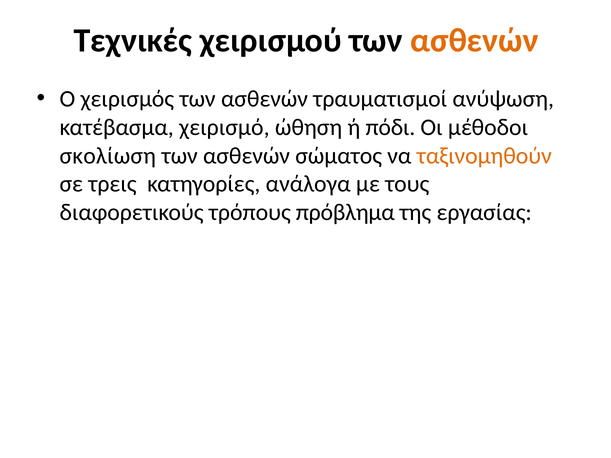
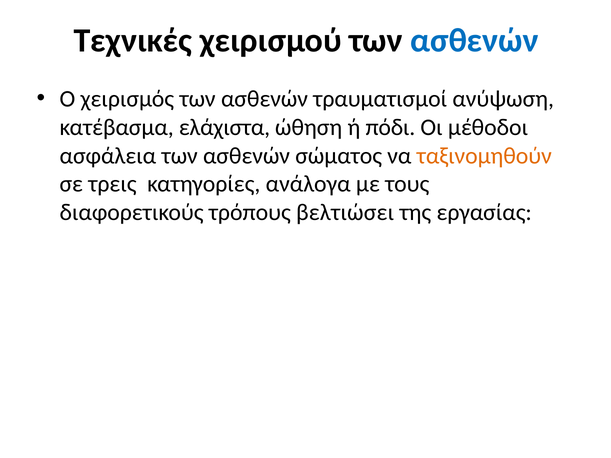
ασθενών at (474, 40) colour: orange -> blue
χειρισμό: χειρισμό -> ελάχιστα
σκολίωση: σκολίωση -> ασφάλεια
πρόβλημα: πρόβλημα -> βελτιώσει
